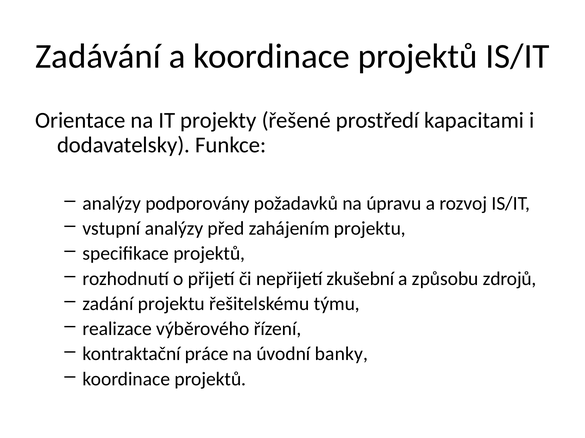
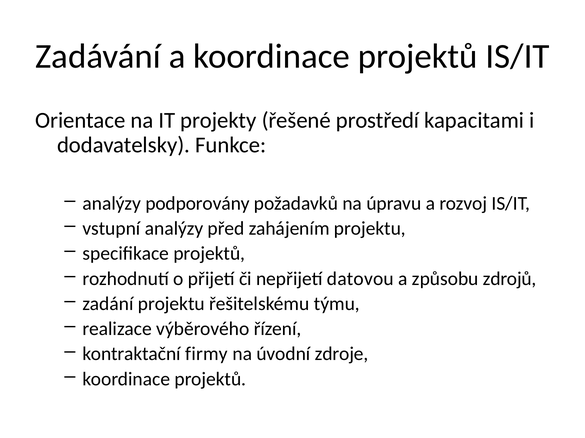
zkušební: zkušební -> datovou
práce: práce -> firmy
banky: banky -> zdroje
